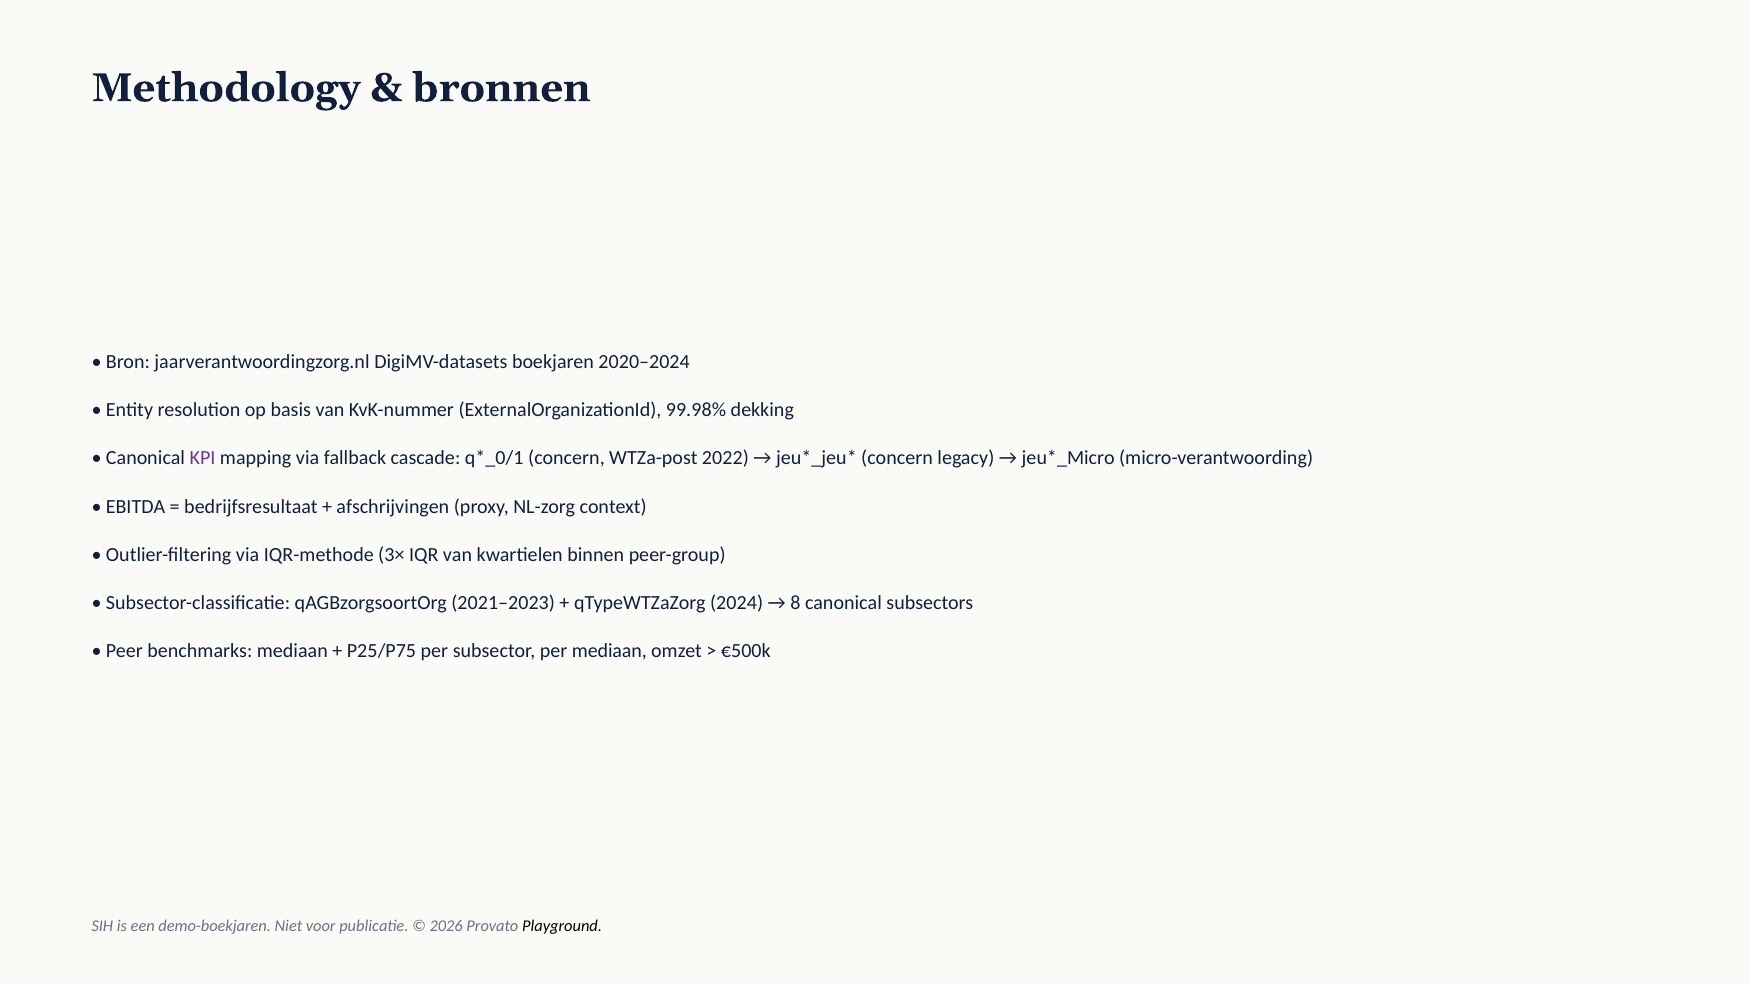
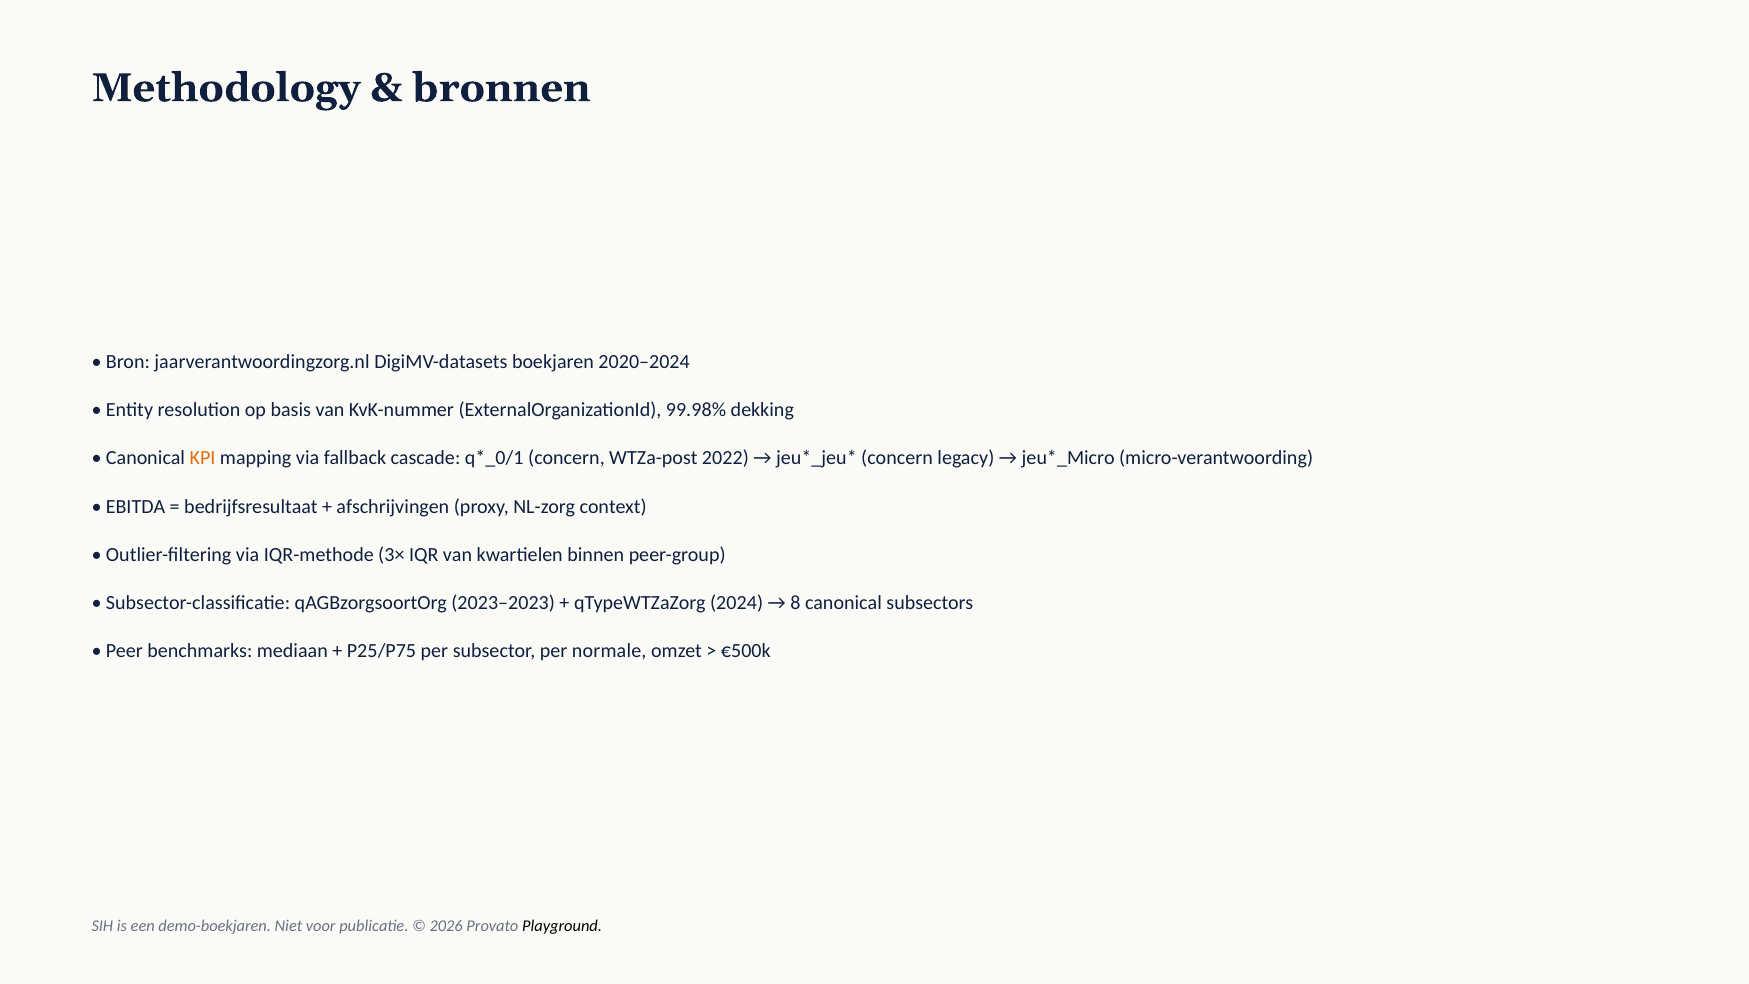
KPI colour: purple -> orange
2021–2023: 2021–2023 -> 2023–2023
per mediaan: mediaan -> normale
